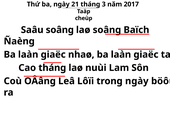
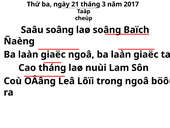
giaëc nhaø: nhaø -> ngoâ
trong ngày: ngày -> ngoâ
